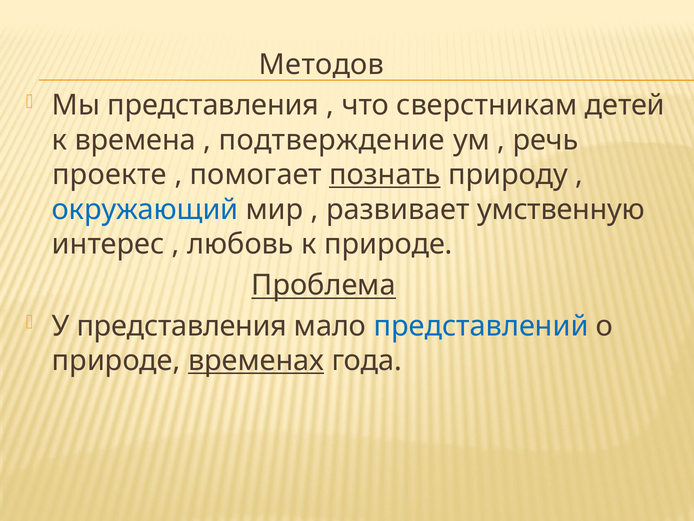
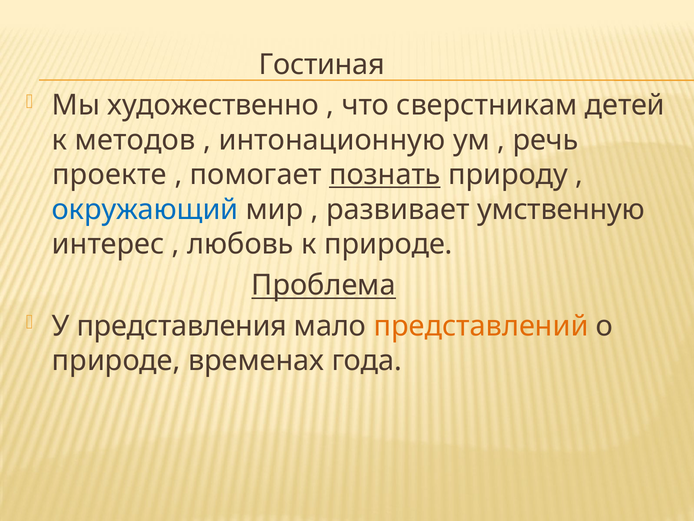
Методов: Методов -> Гостиная
Mы представления: представления -> художественно
времена: времена -> методов
подтверждение: подтверждение -> интонационную
представлений colour: blue -> orange
временах underline: present -> none
